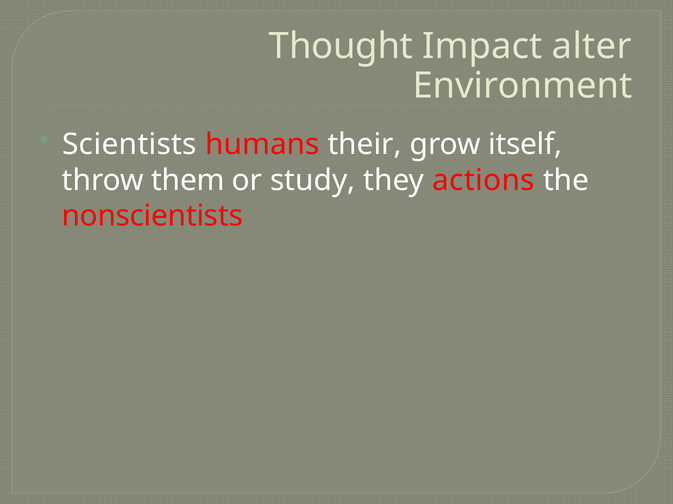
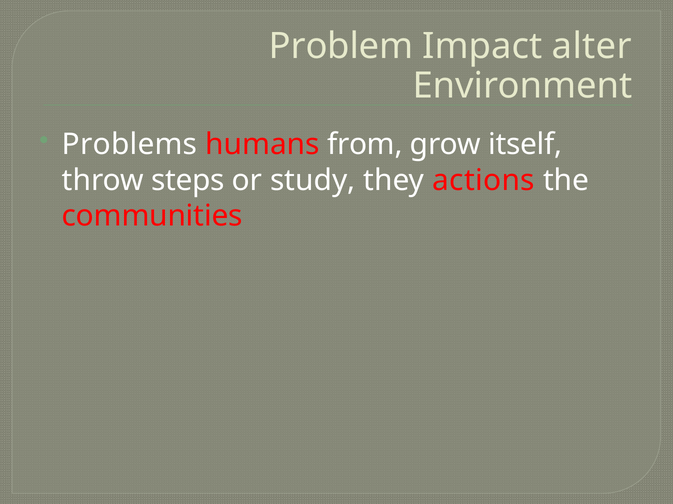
Thought: Thought -> Problem
Scientists: Scientists -> Problems
their: their -> from
them: them -> steps
nonscientists: nonscientists -> communities
